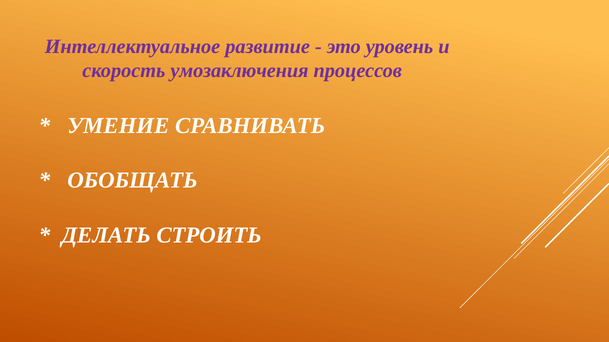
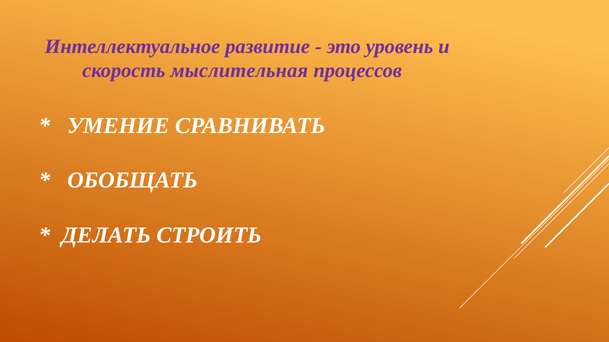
умозаключения: умозаключения -> мыслительная
